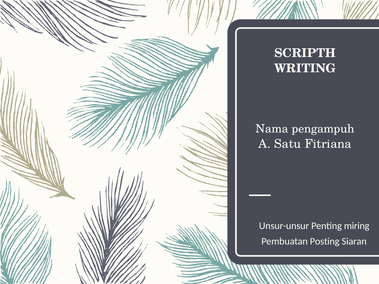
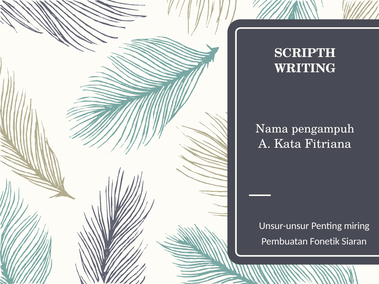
Satu: Satu -> Kata
Posting: Posting -> Fonetik
